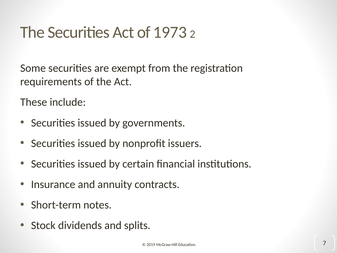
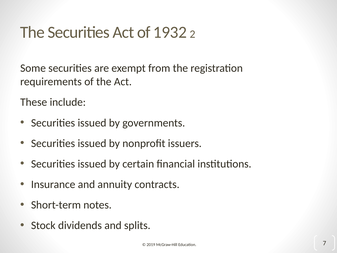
1973: 1973 -> 1932
